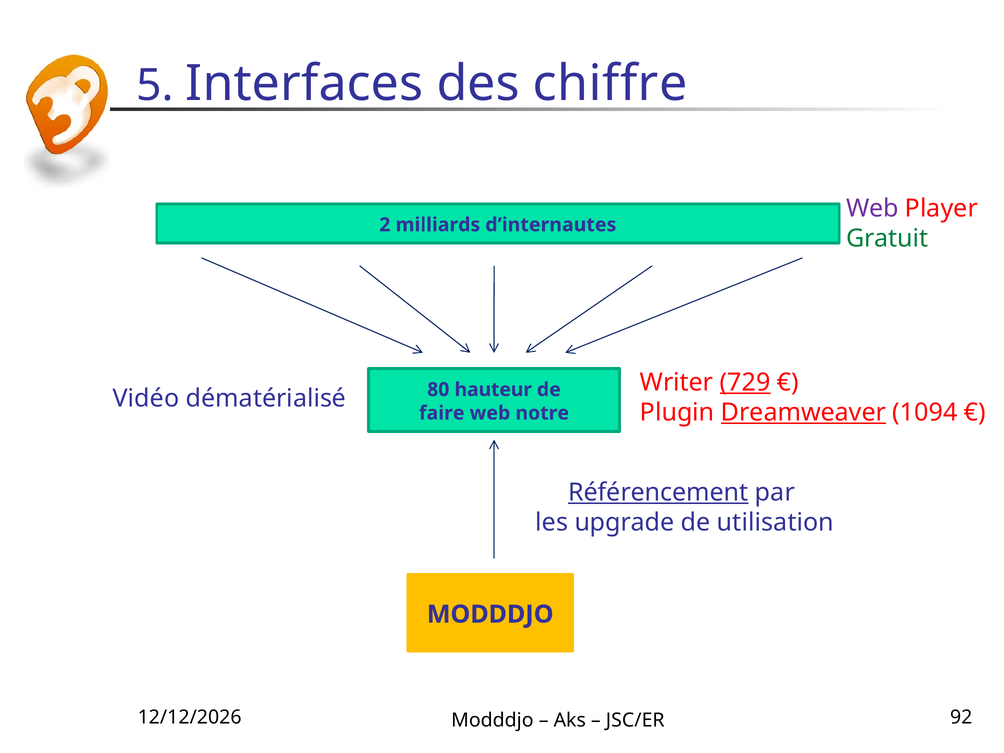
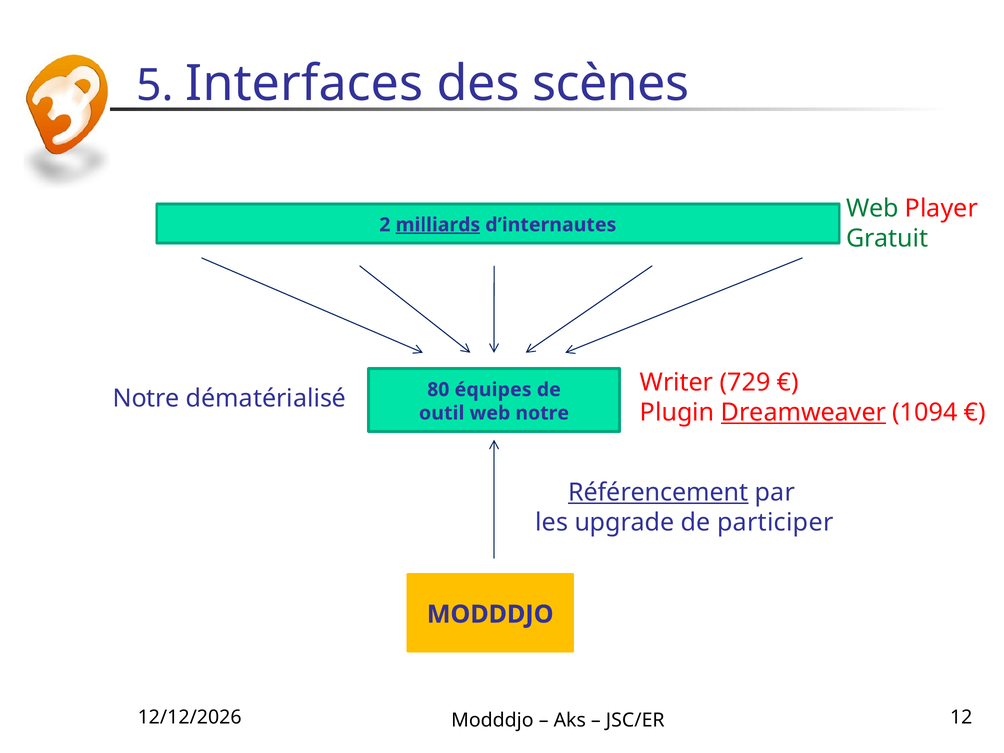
chiffre: chiffre -> scènes
Web at (872, 208) colour: purple -> green
milliards underline: none -> present
729 underline: present -> none
hauteur: hauteur -> équipes
Vidéo at (146, 398): Vidéo -> Notre
faire: faire -> outil
utilisation: utilisation -> participer
92: 92 -> 12
